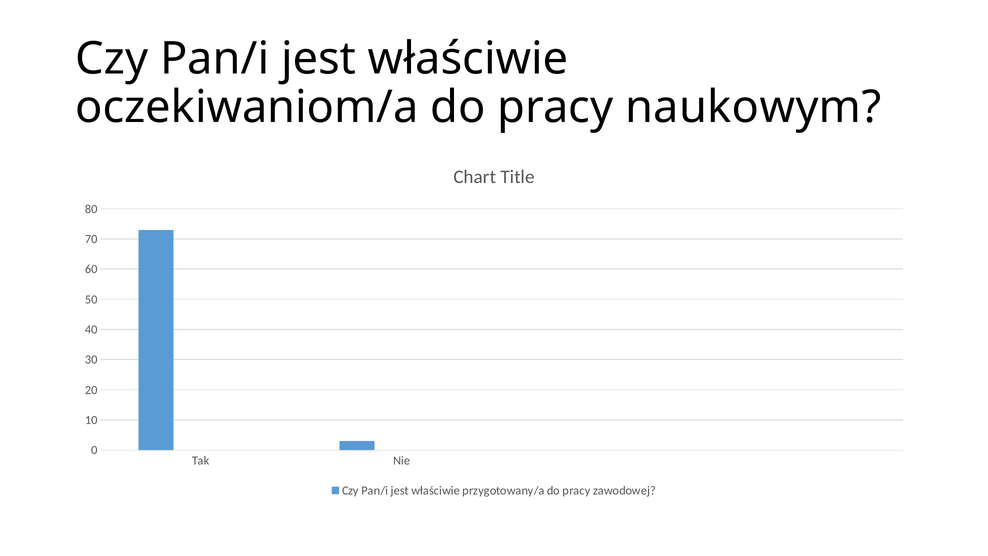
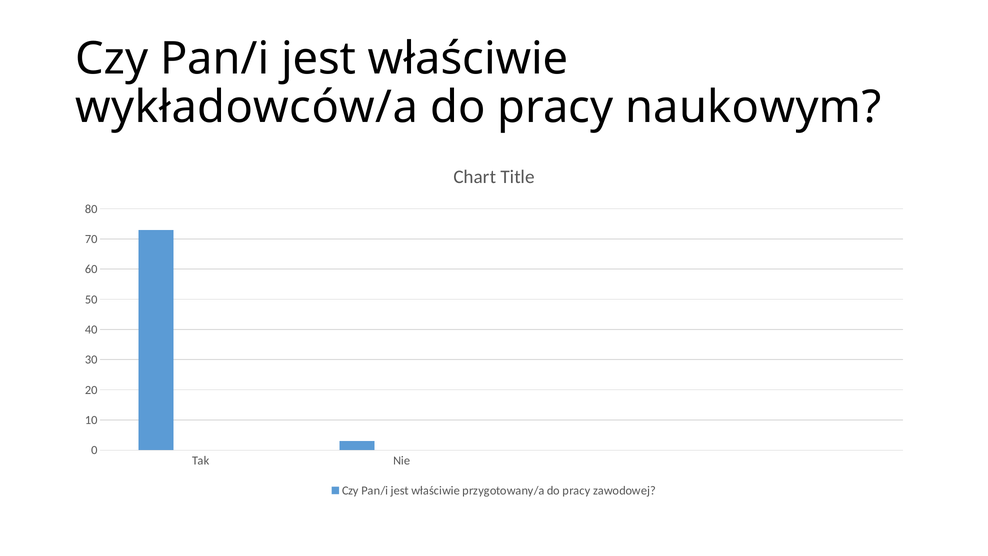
oczekiwaniom/a: oczekiwaniom/a -> wykładowców/a
